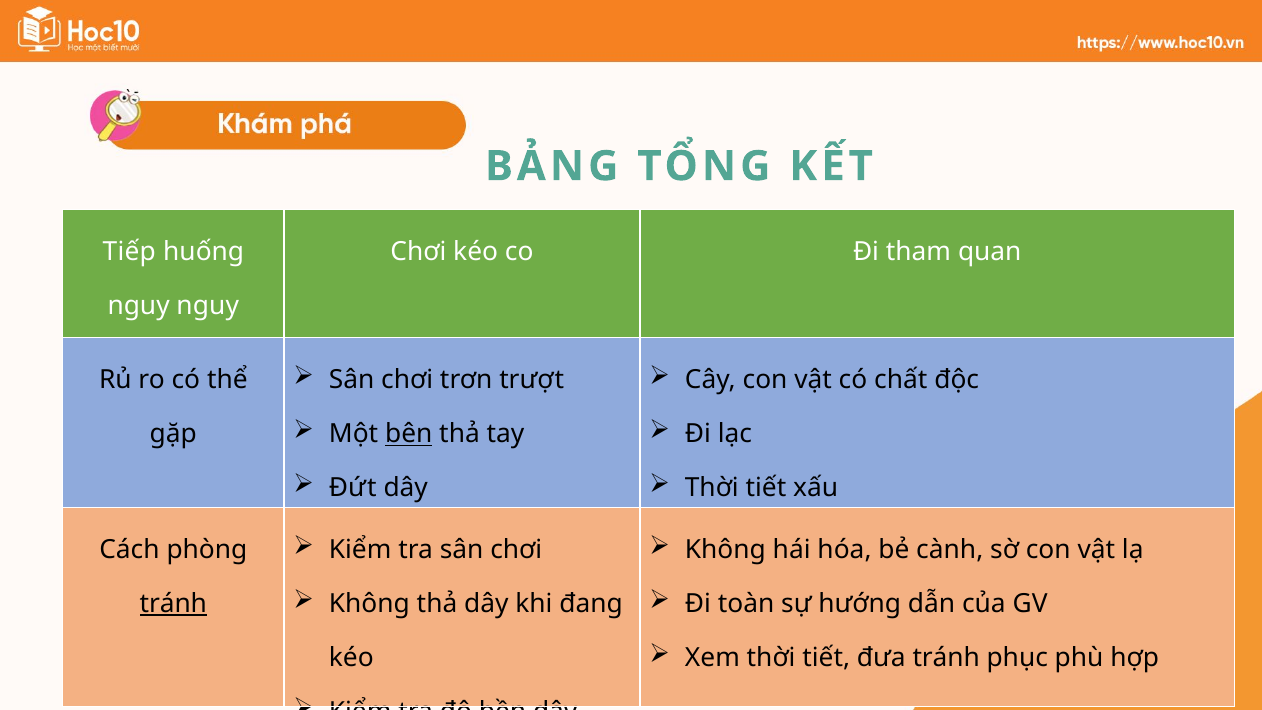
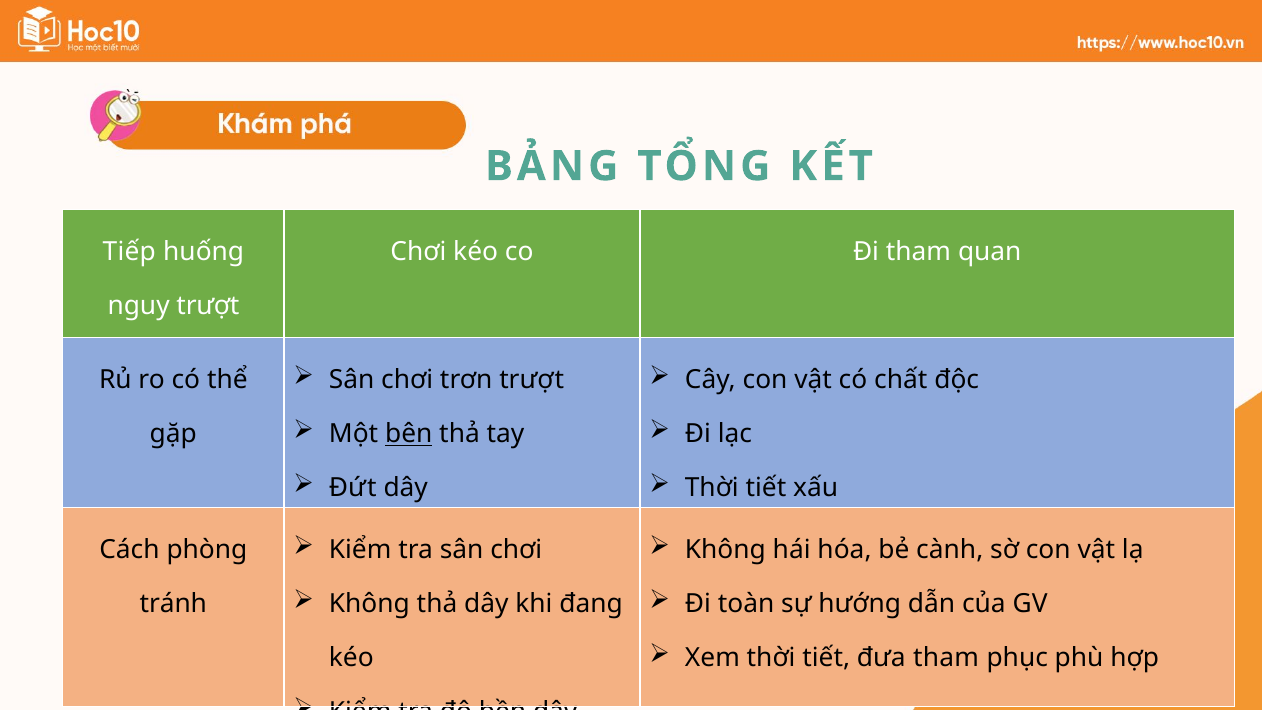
nguy nguy: nguy -> trượt
tránh at (173, 603) underline: present -> none
đưa tránh: tránh -> tham
